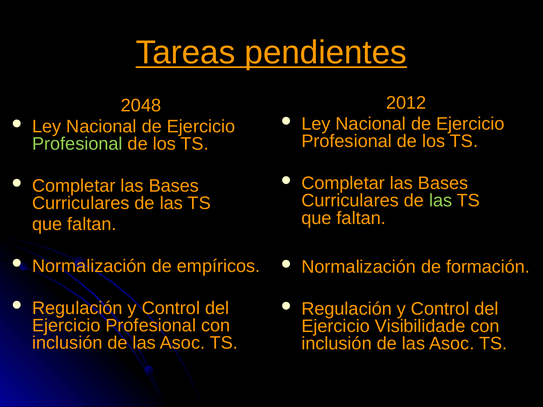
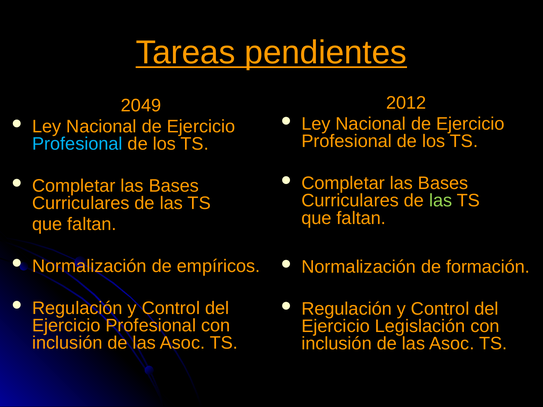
2048: 2048 -> 2049
Profesional at (77, 144) colour: light green -> light blue
Visibilidade: Visibilidade -> Legislación
